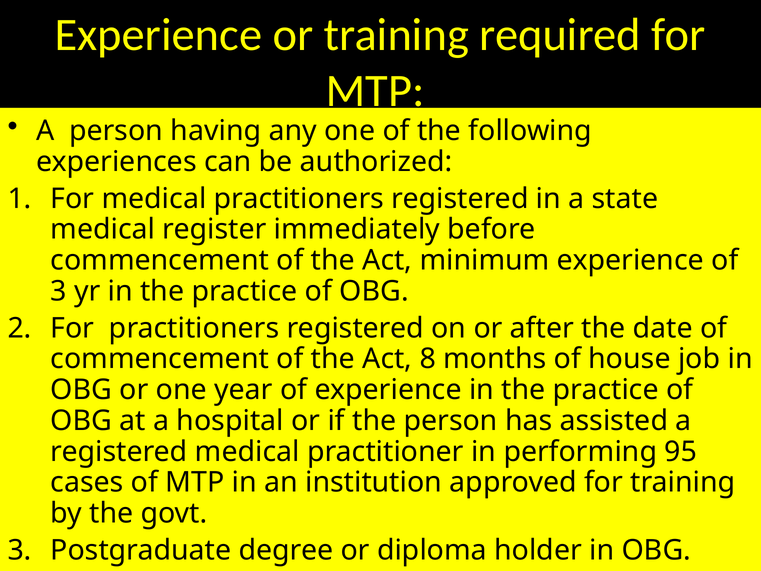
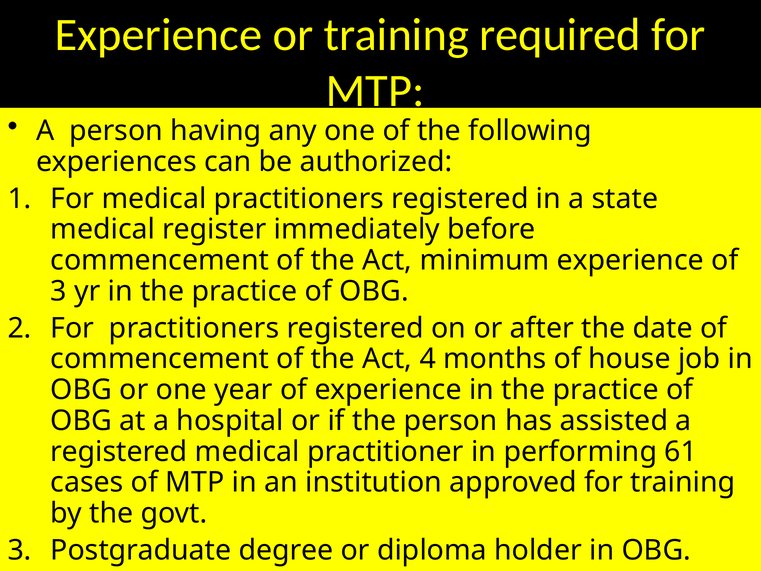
8: 8 -> 4
95: 95 -> 61
